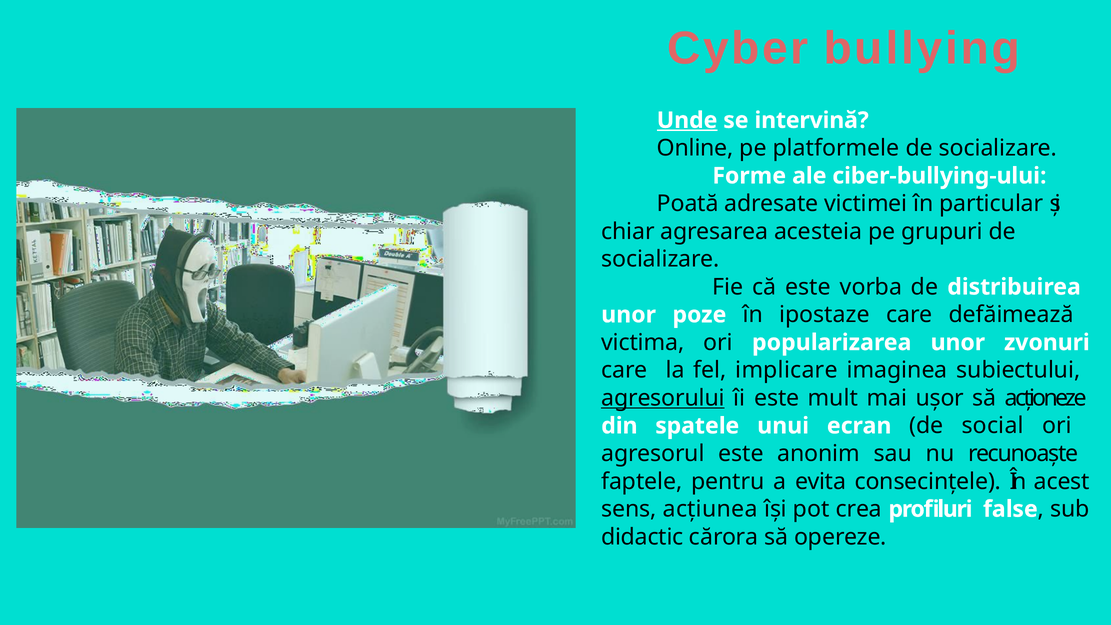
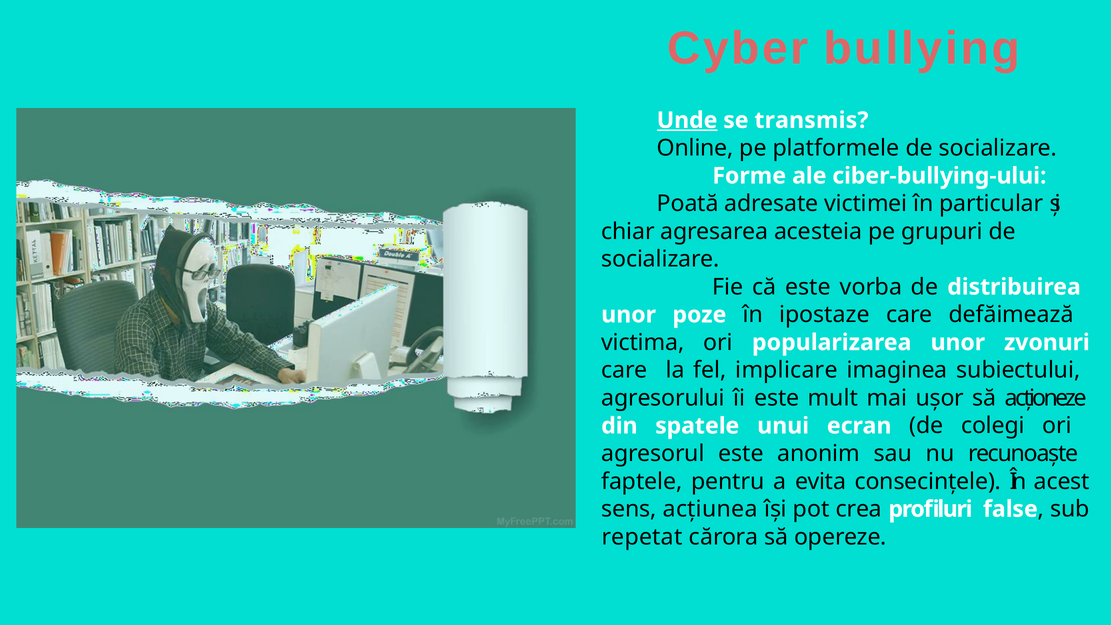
intervină: intervină -> transmis
agresorului underline: present -> none
social: social -> colegi
didactic: didactic -> repetat
